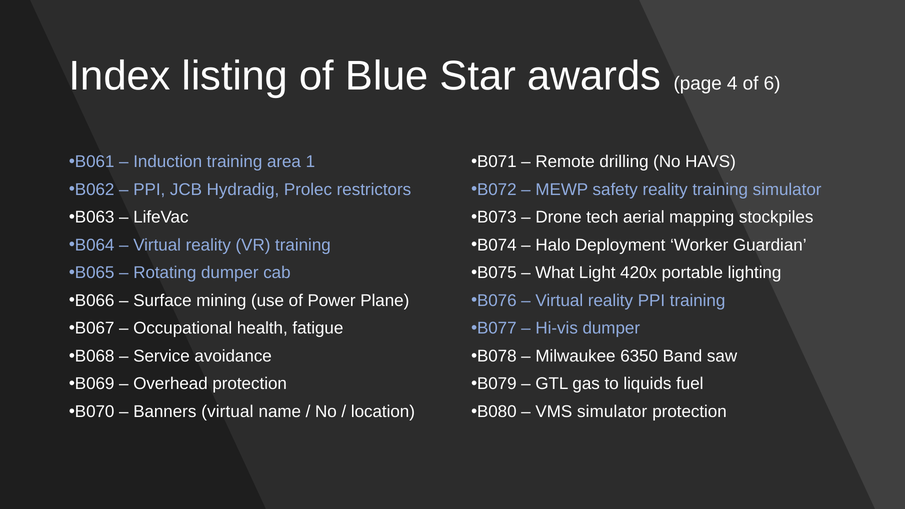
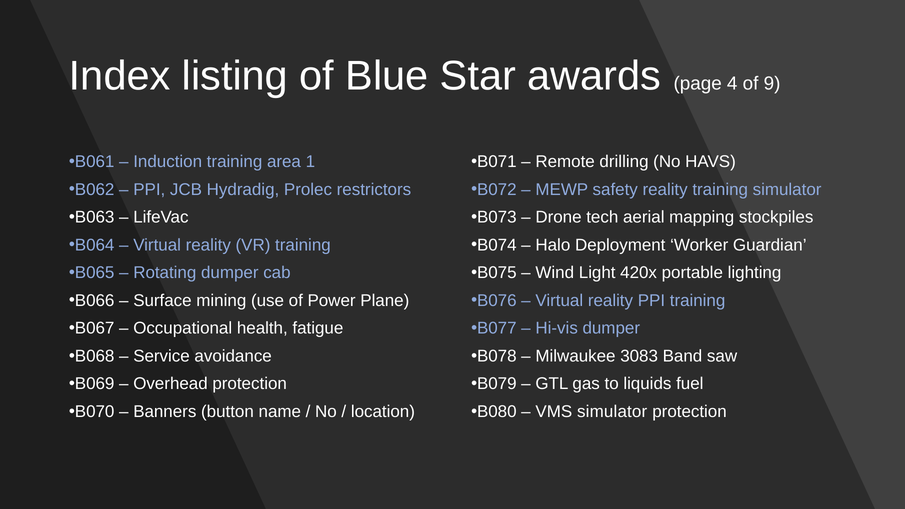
6: 6 -> 9
What: What -> Wind
6350: 6350 -> 3083
Banners virtual: virtual -> button
